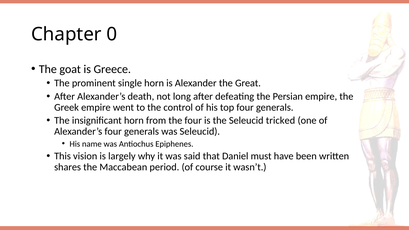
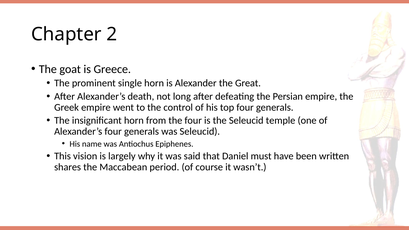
0: 0 -> 2
tricked: tricked -> temple
